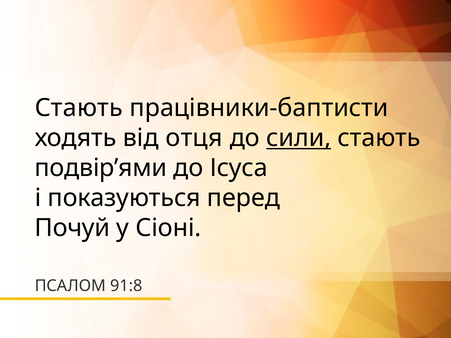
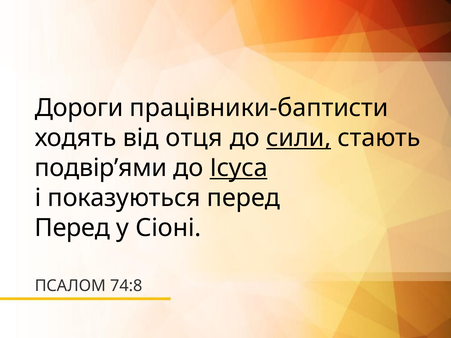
Стають at (79, 108): Стають -> Дороги
Ісуса underline: none -> present
Почуй at (72, 228): Почуй -> Перед
91:8: 91:8 -> 74:8
